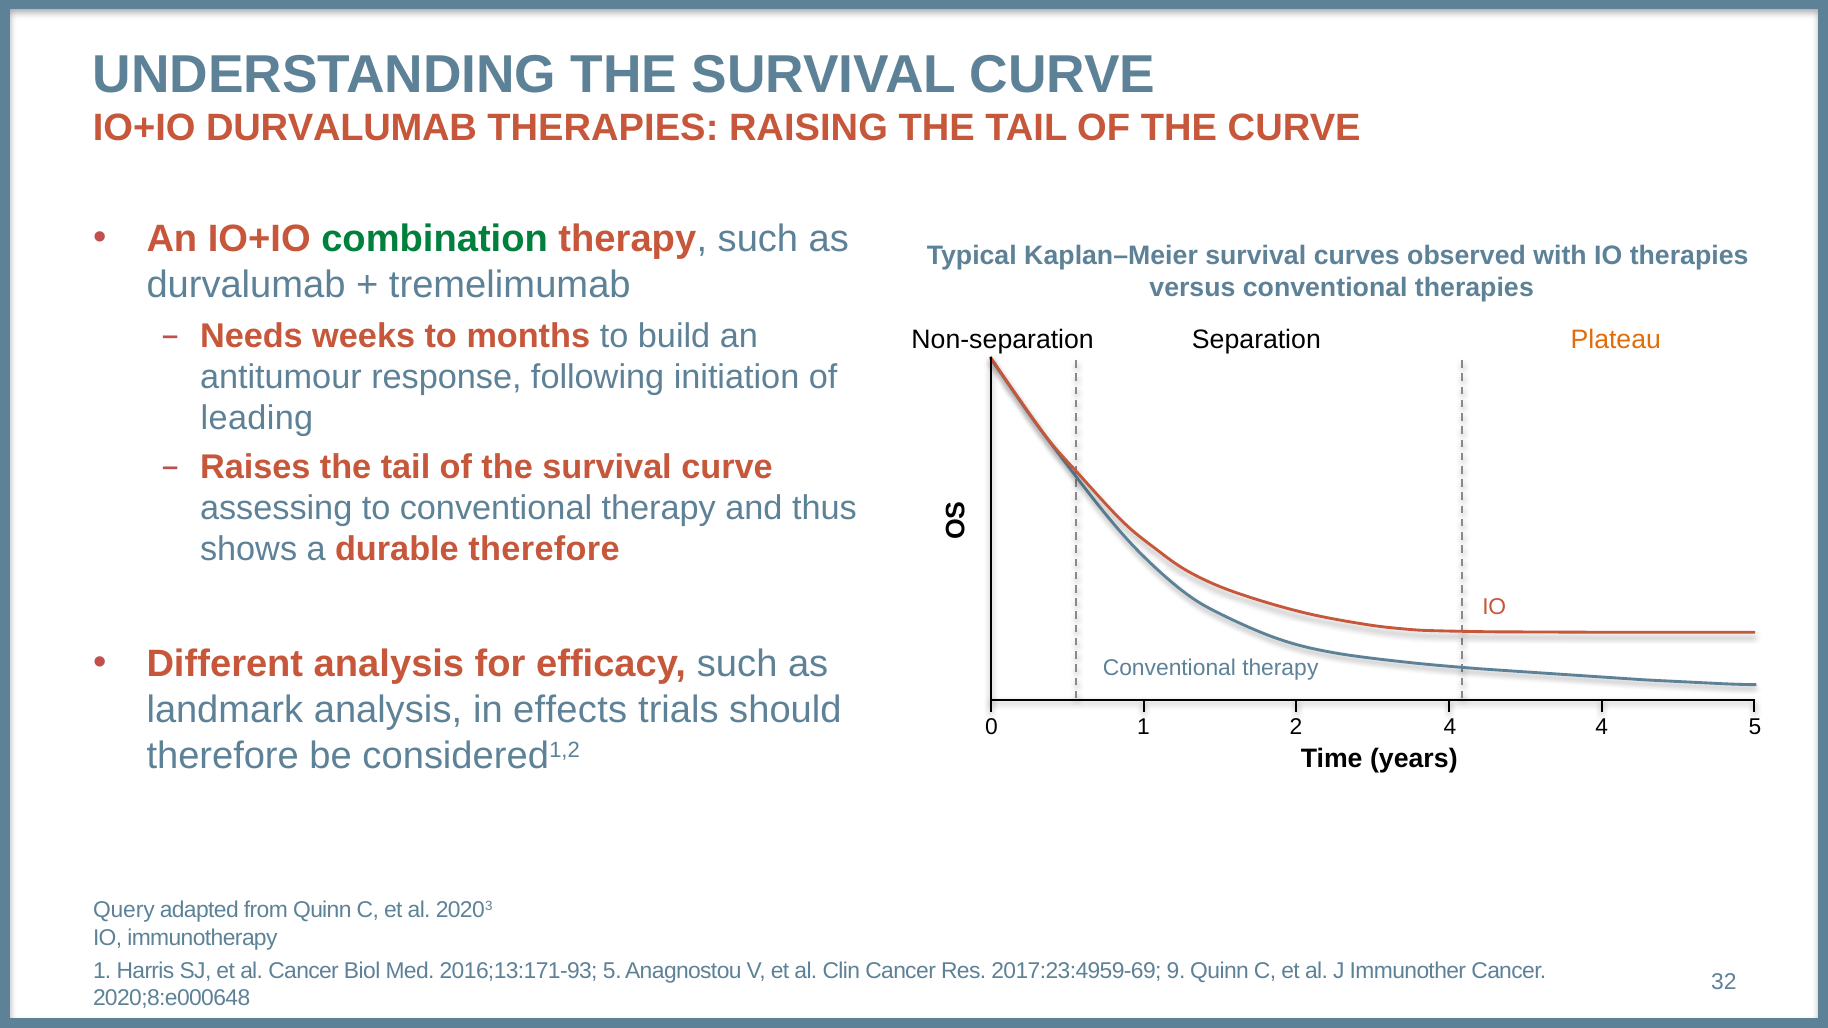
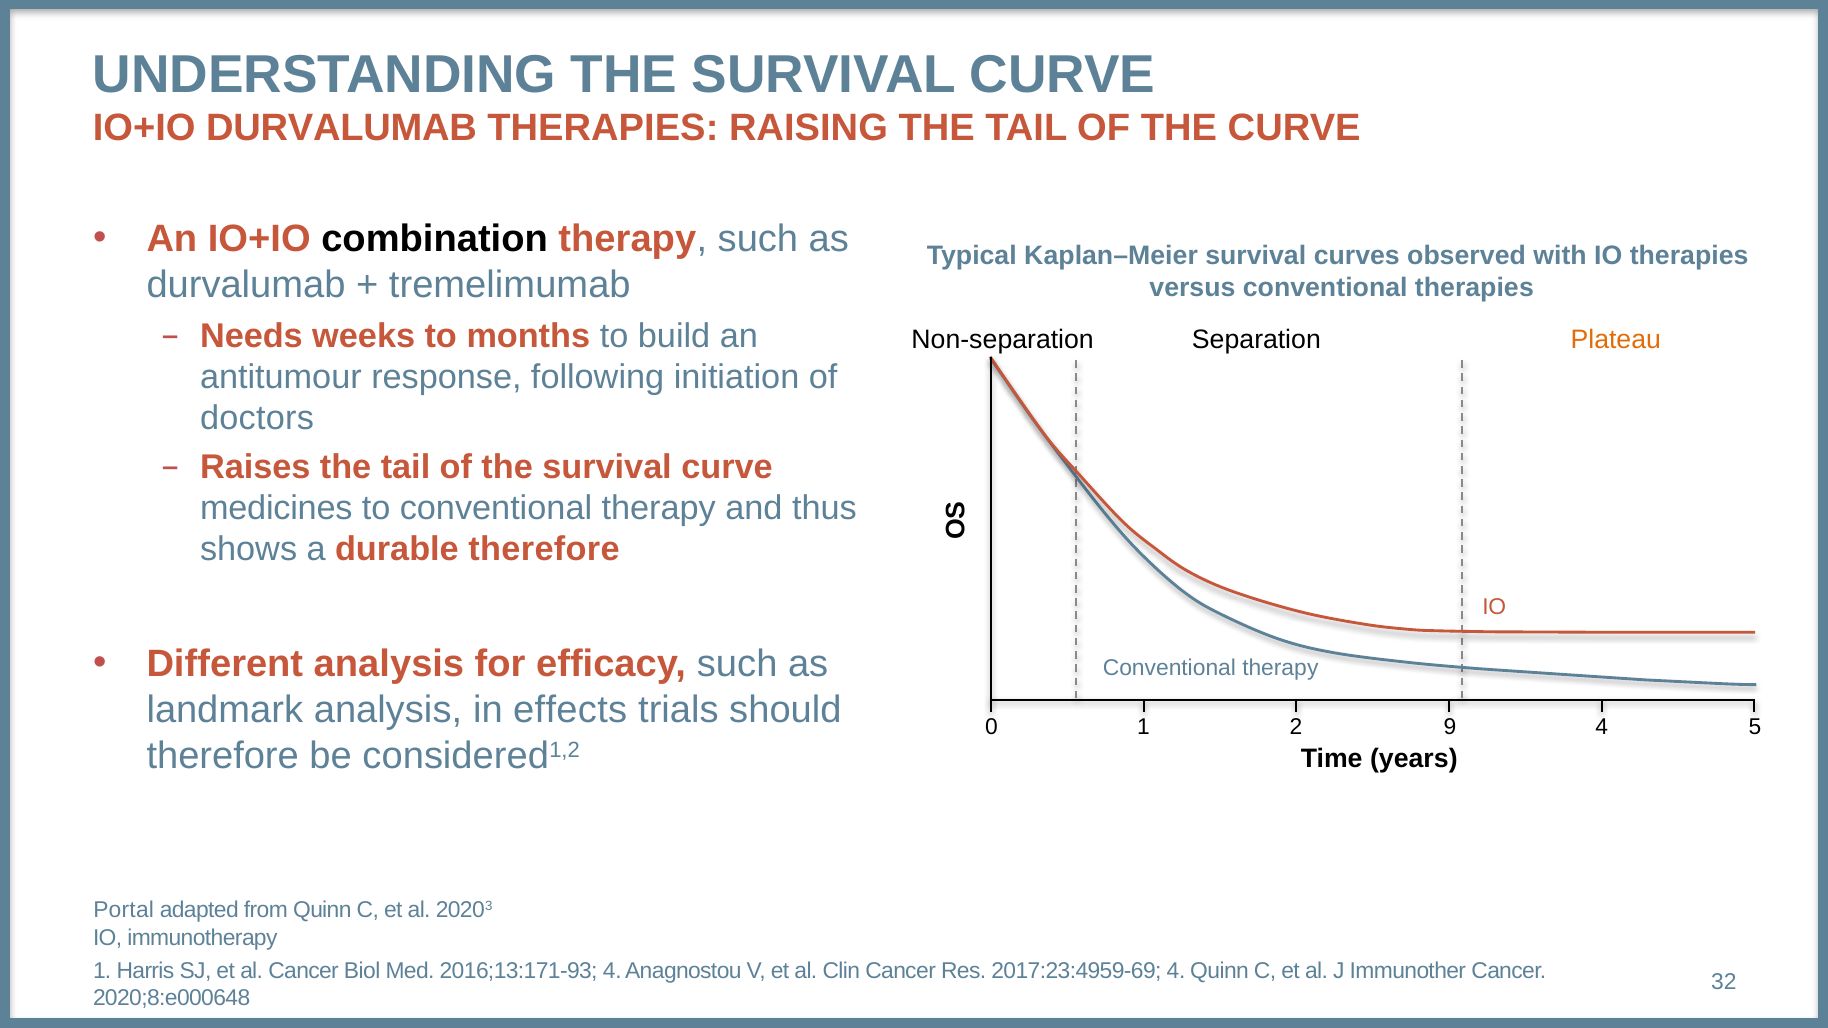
combination colour: green -> black
leading: leading -> doctors
assessing: assessing -> medicines
2 4: 4 -> 9
Query: Query -> Portal
2016;13:171-93 5: 5 -> 4
2017:23:4959-69 9: 9 -> 4
